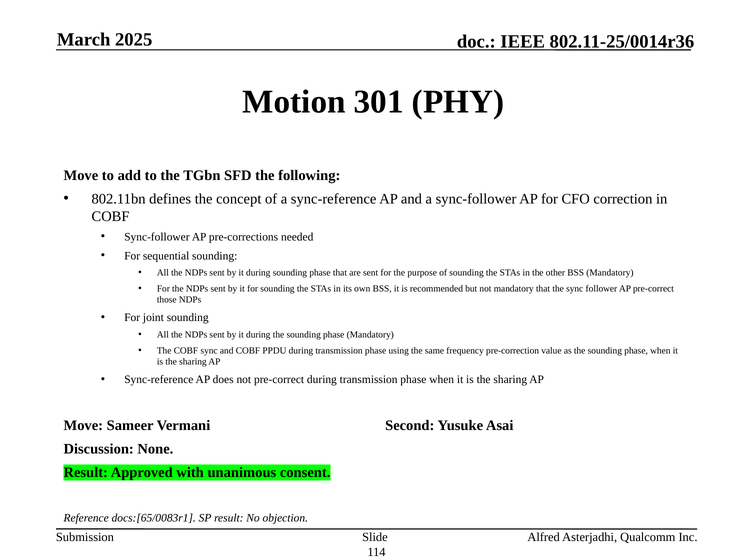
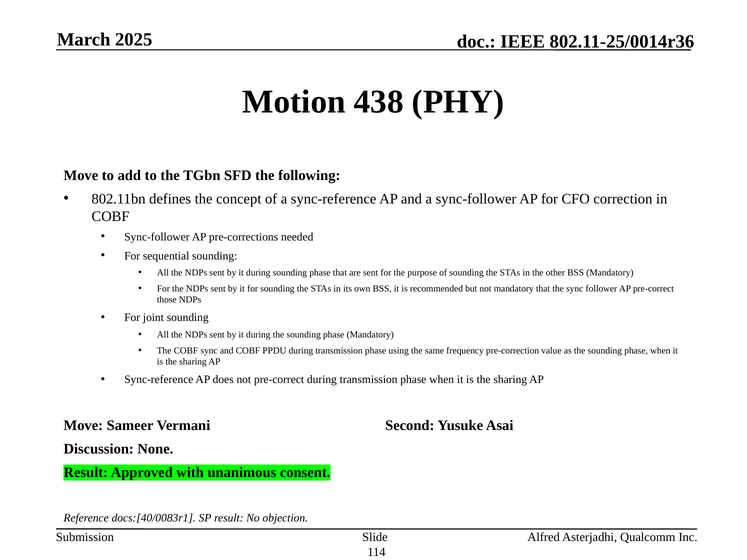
301: 301 -> 438
docs:[65/0083r1: docs:[65/0083r1 -> docs:[40/0083r1
